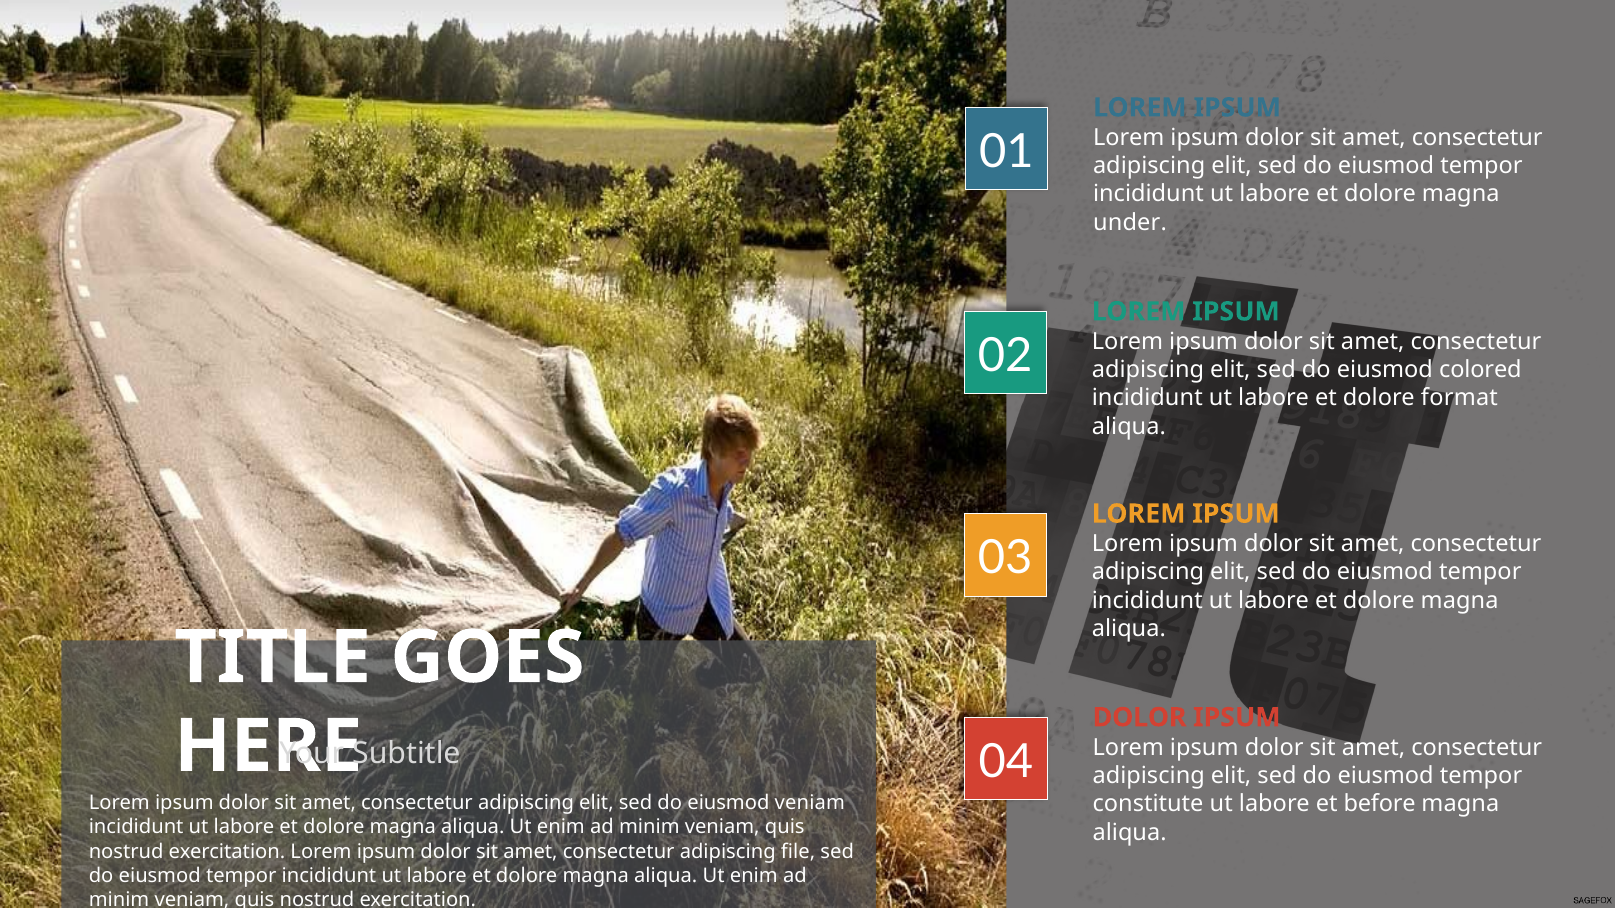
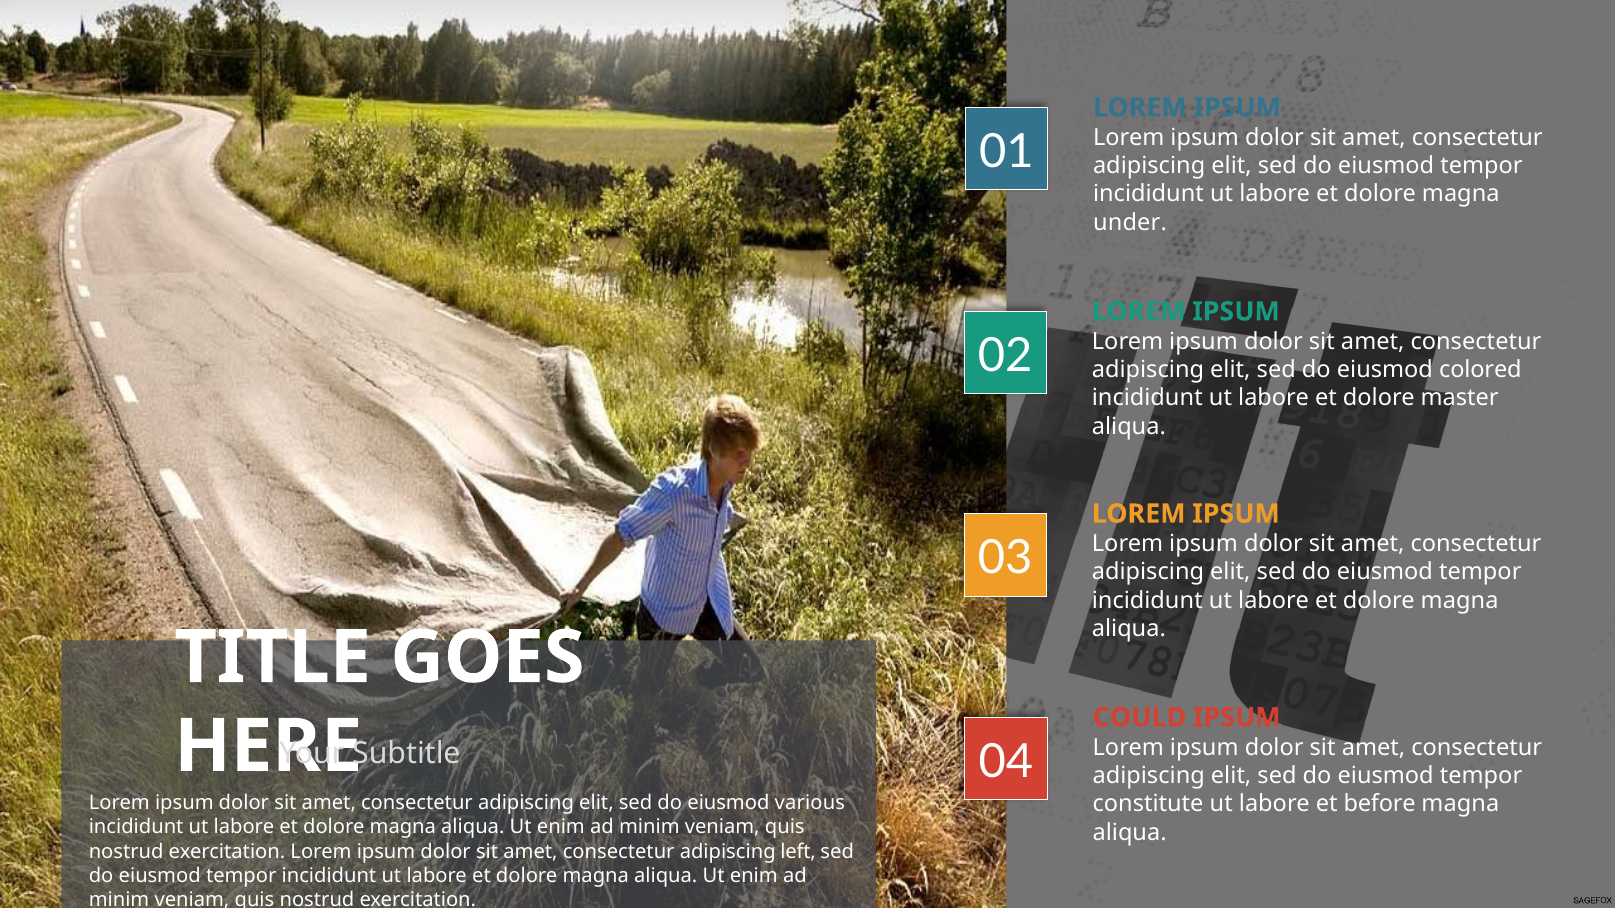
format: format -> master
DOLOR at (1140, 718): DOLOR -> COULD
eiusmod veniam: veniam -> various
file: file -> left
